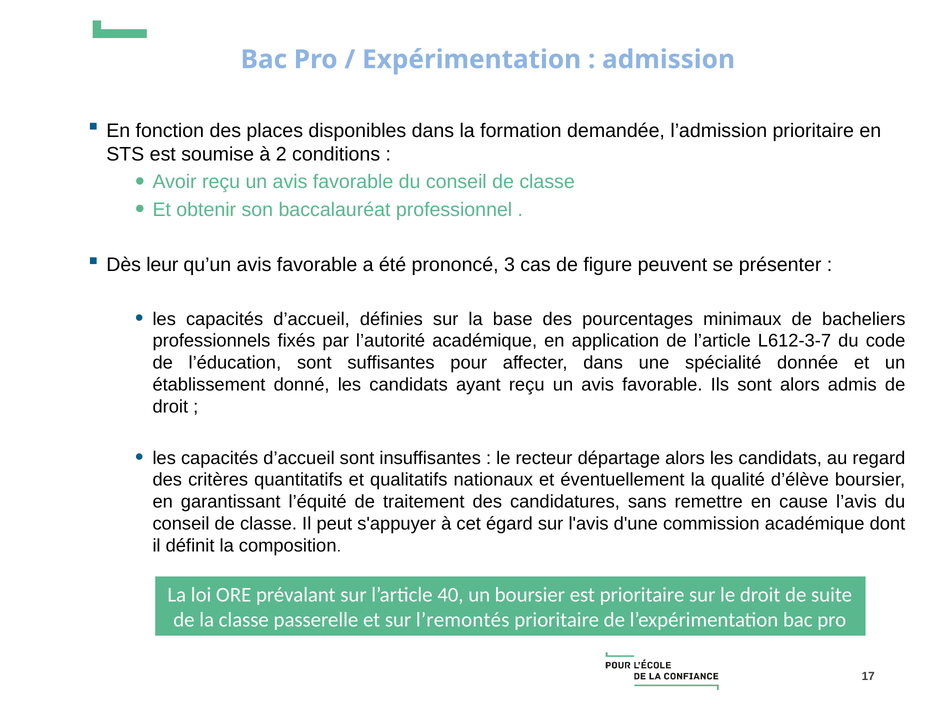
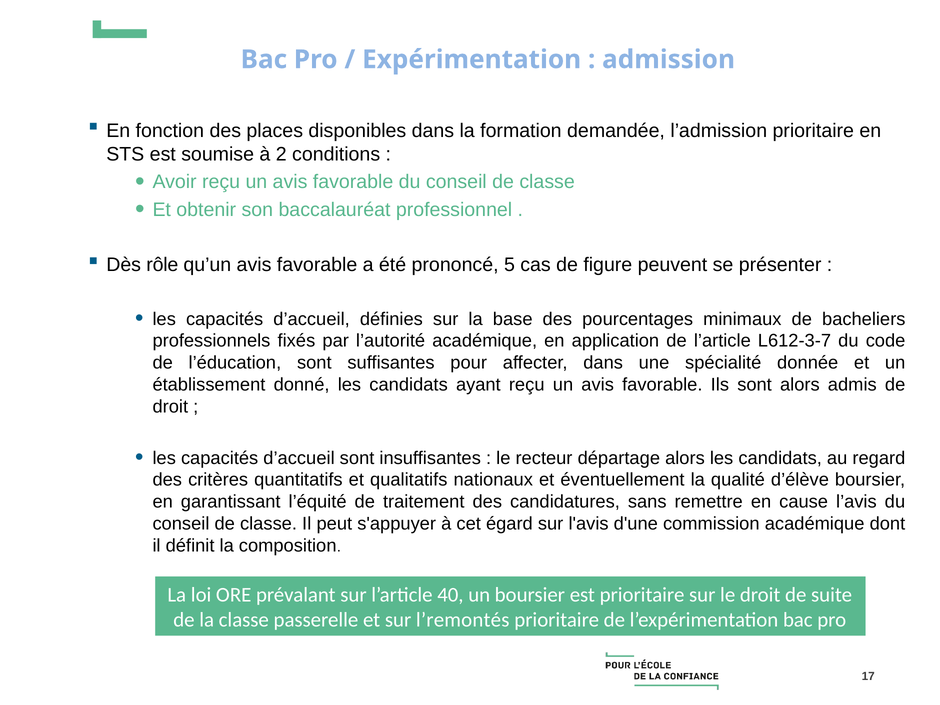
leur: leur -> rôle
3: 3 -> 5
